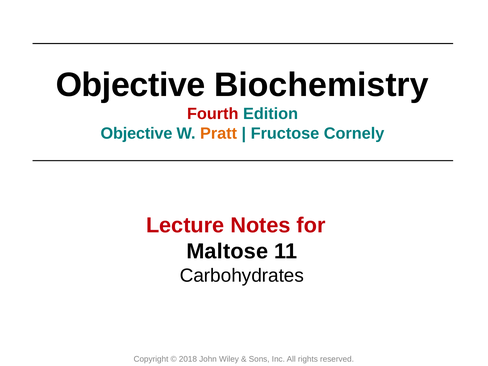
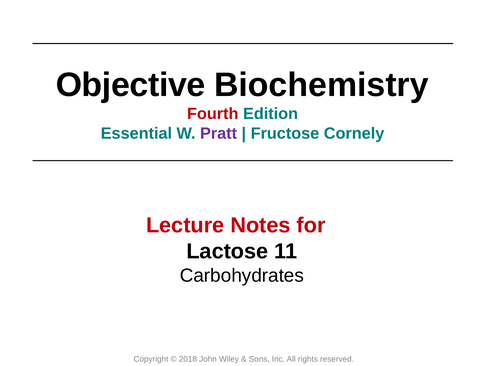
Objective at (136, 133): Objective -> Essential
Pratt colour: orange -> purple
Maltose: Maltose -> Lactose
